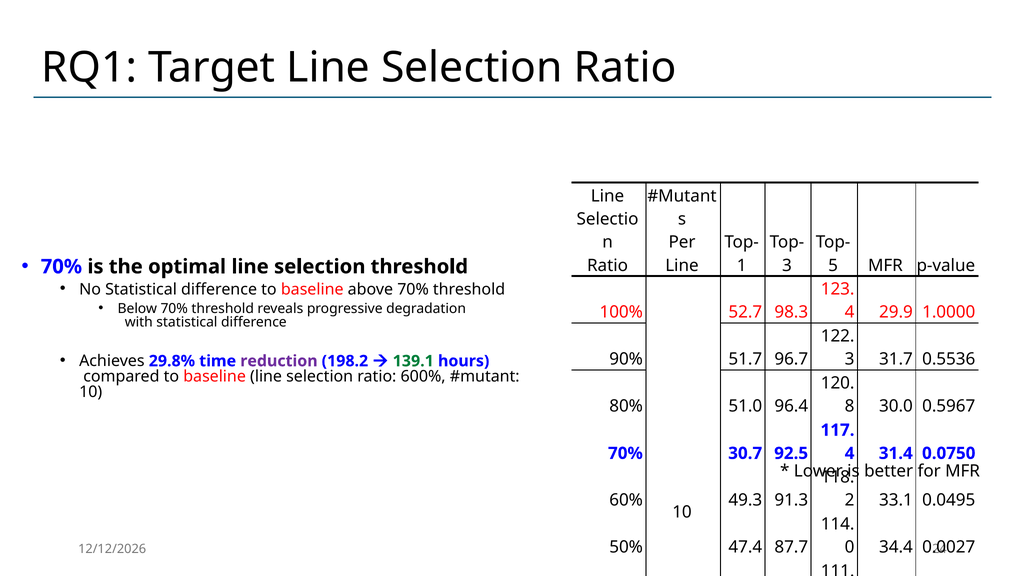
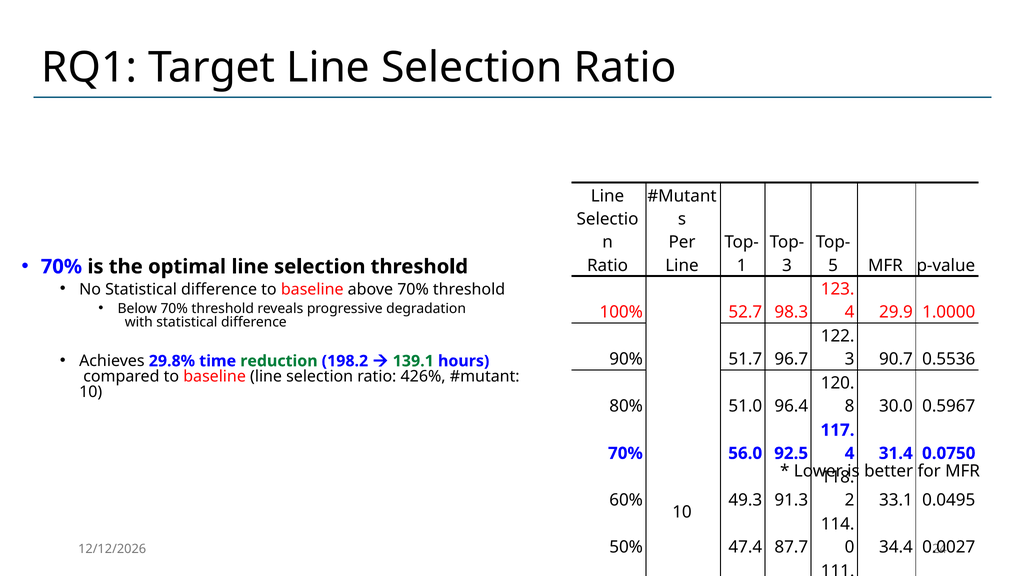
reduction colour: purple -> green
31.7: 31.7 -> 90.7
600%: 600% -> 426%
30.7: 30.7 -> 56.0
